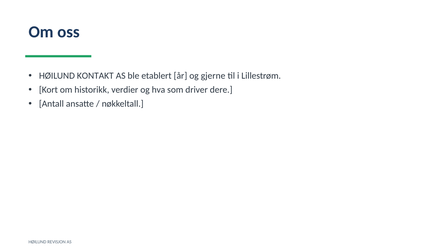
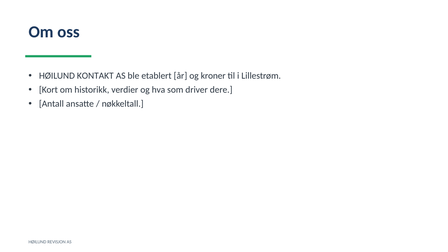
gjerne: gjerne -> kroner
